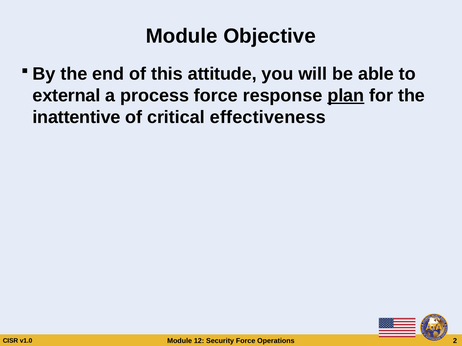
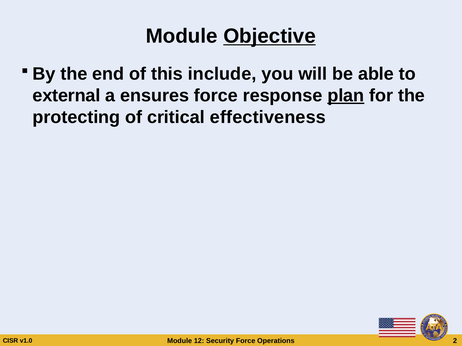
Objective underline: none -> present
attitude: attitude -> include
process: process -> ensures
inattentive: inattentive -> protecting
